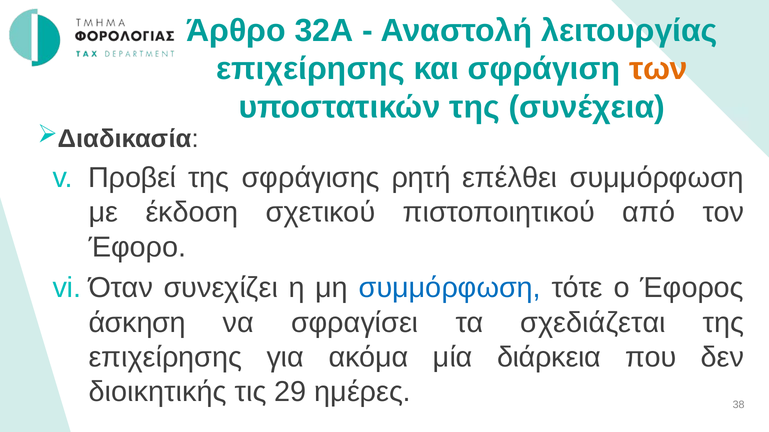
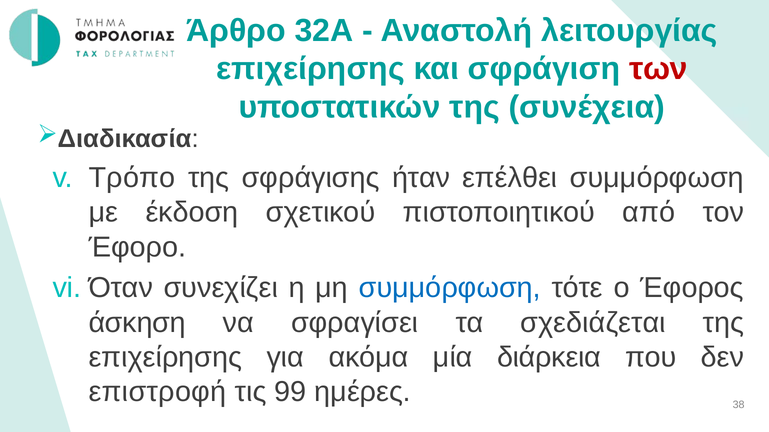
των colour: orange -> red
Προβεί: Προβεί -> Τρόπο
ρητή: ρητή -> ήταν
διοικητικής: διοικητικής -> επιστροφή
29: 29 -> 99
